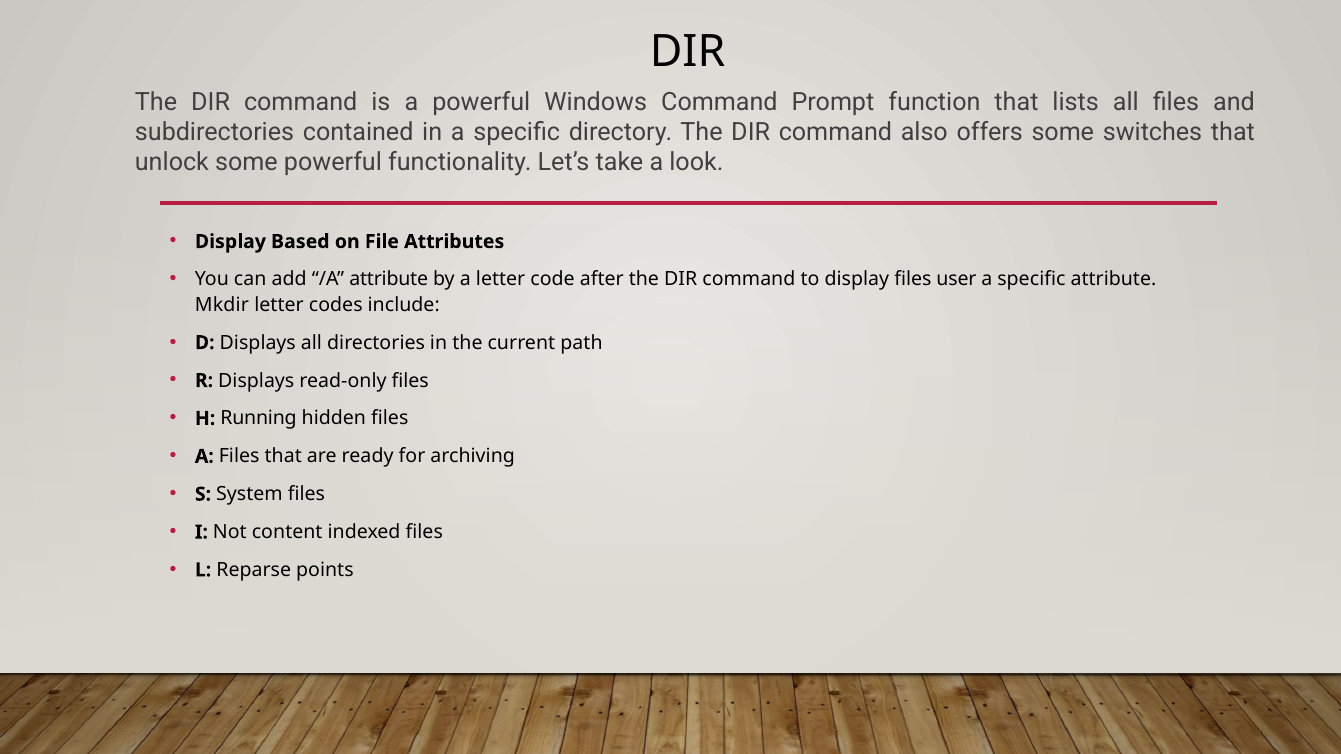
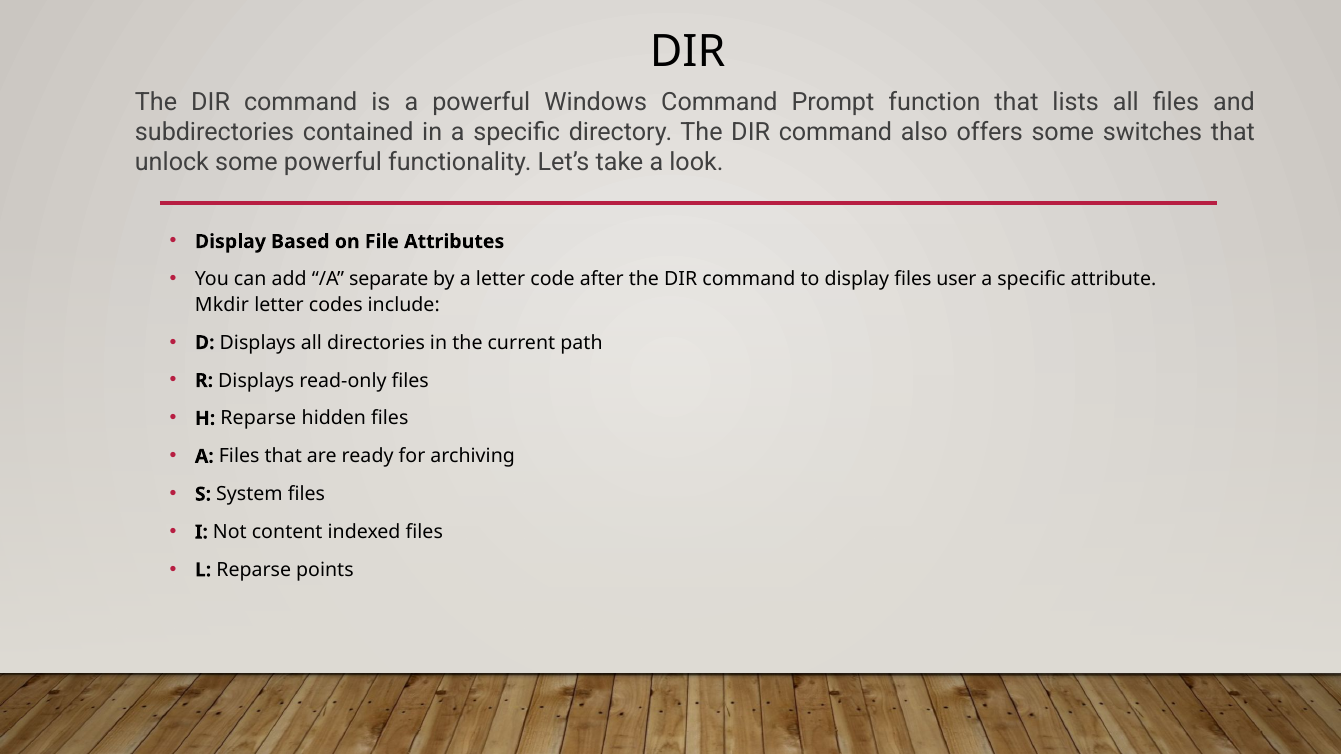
/A attribute: attribute -> separate
H Running: Running -> Reparse
